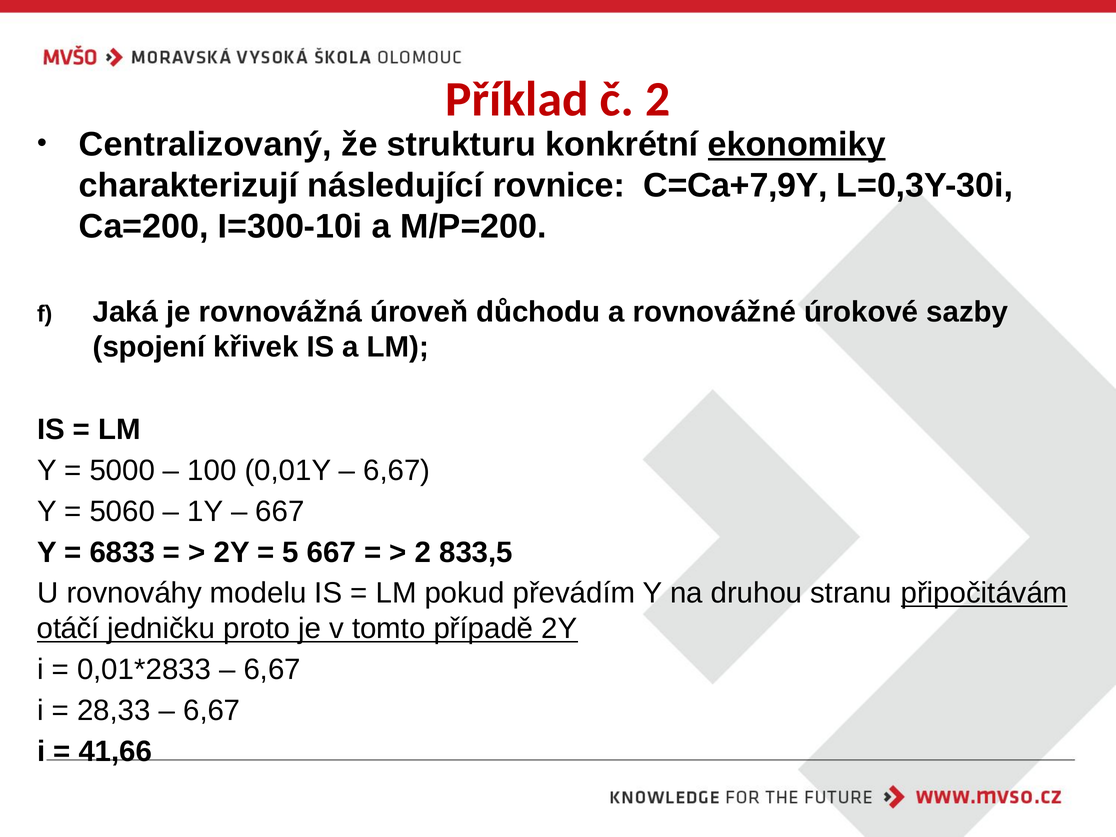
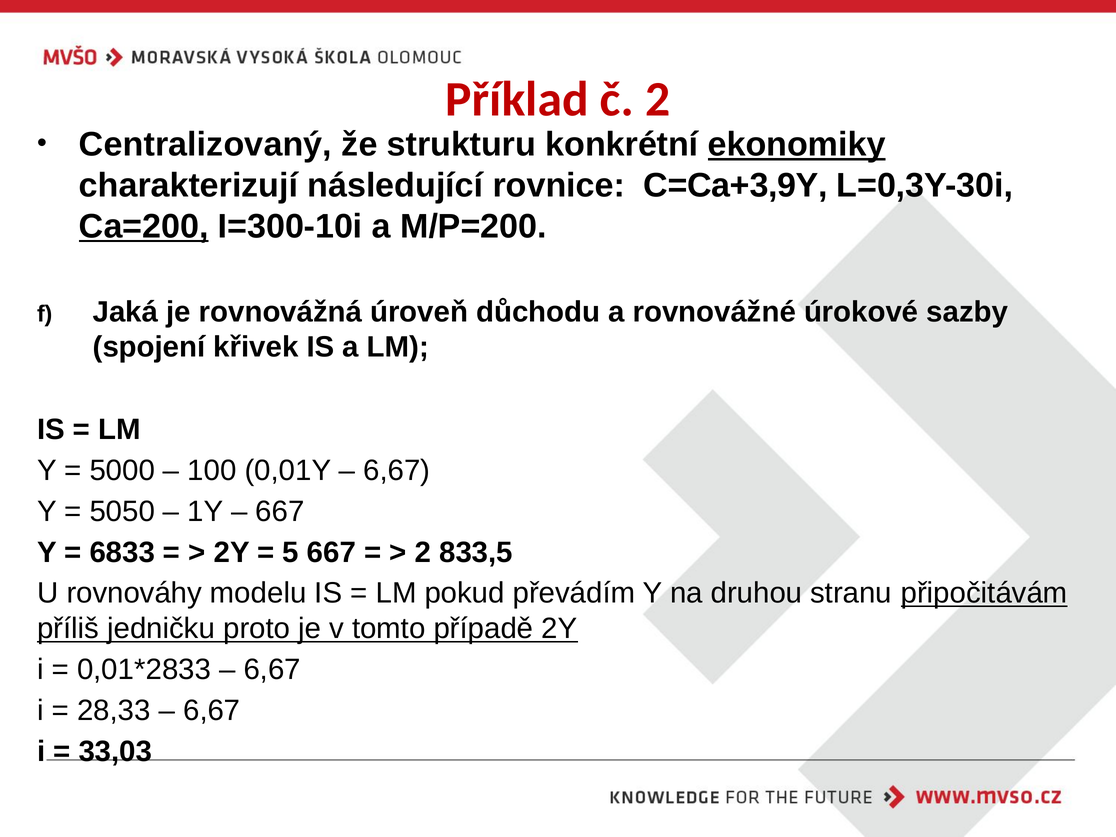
C=Ca+7,9Y: C=Ca+7,9Y -> C=Ca+3,9Y
Ca=200 underline: none -> present
5060: 5060 -> 5050
otáčí: otáčí -> příliš
41,66: 41,66 -> 33,03
